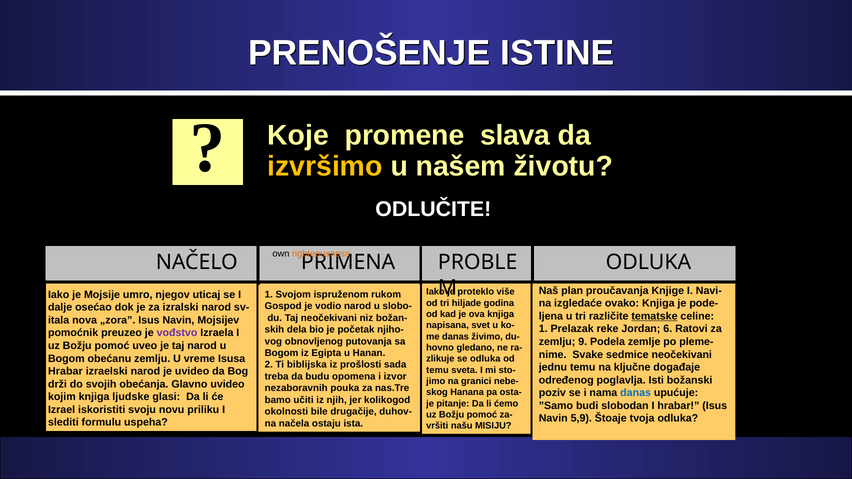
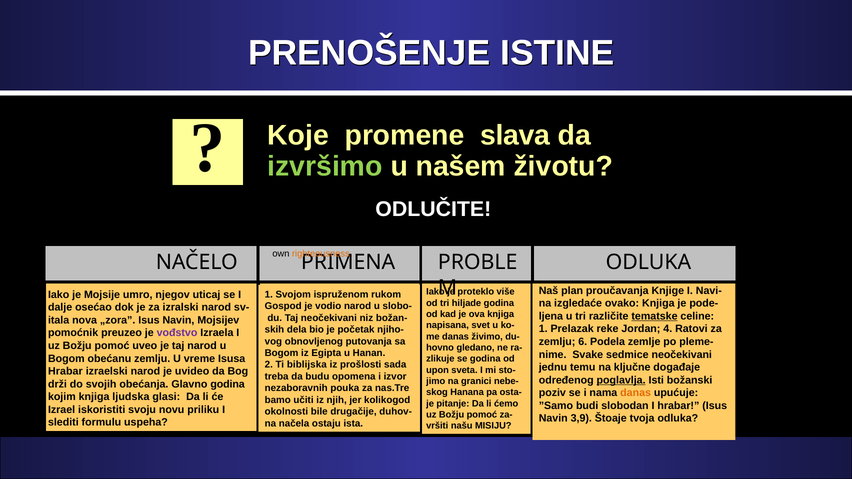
izvršimo colour: yellow -> light green
6: 6 -> 4
9: 9 -> 6
se odluka: odluka -> godina
temu at (437, 370): temu -> upon
poglavlja underline: none -> present
Glavno uvideo: uvideo -> godina
danas at (636, 393) colour: blue -> orange
ljudske: ljudske -> ljudska
5,9: 5,9 -> 3,9
